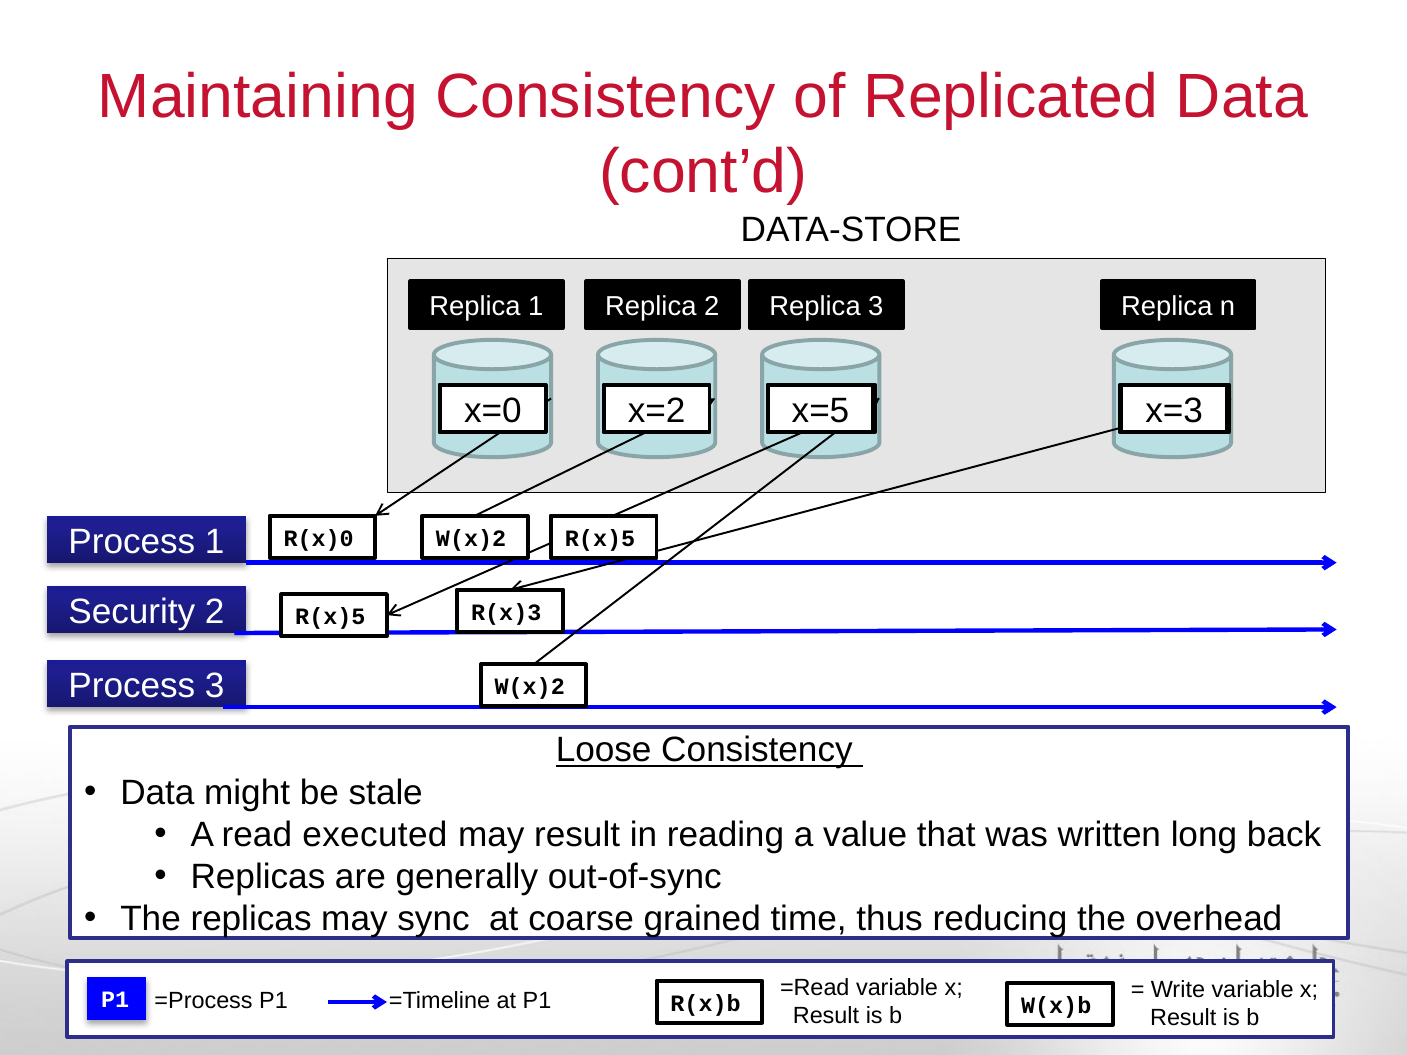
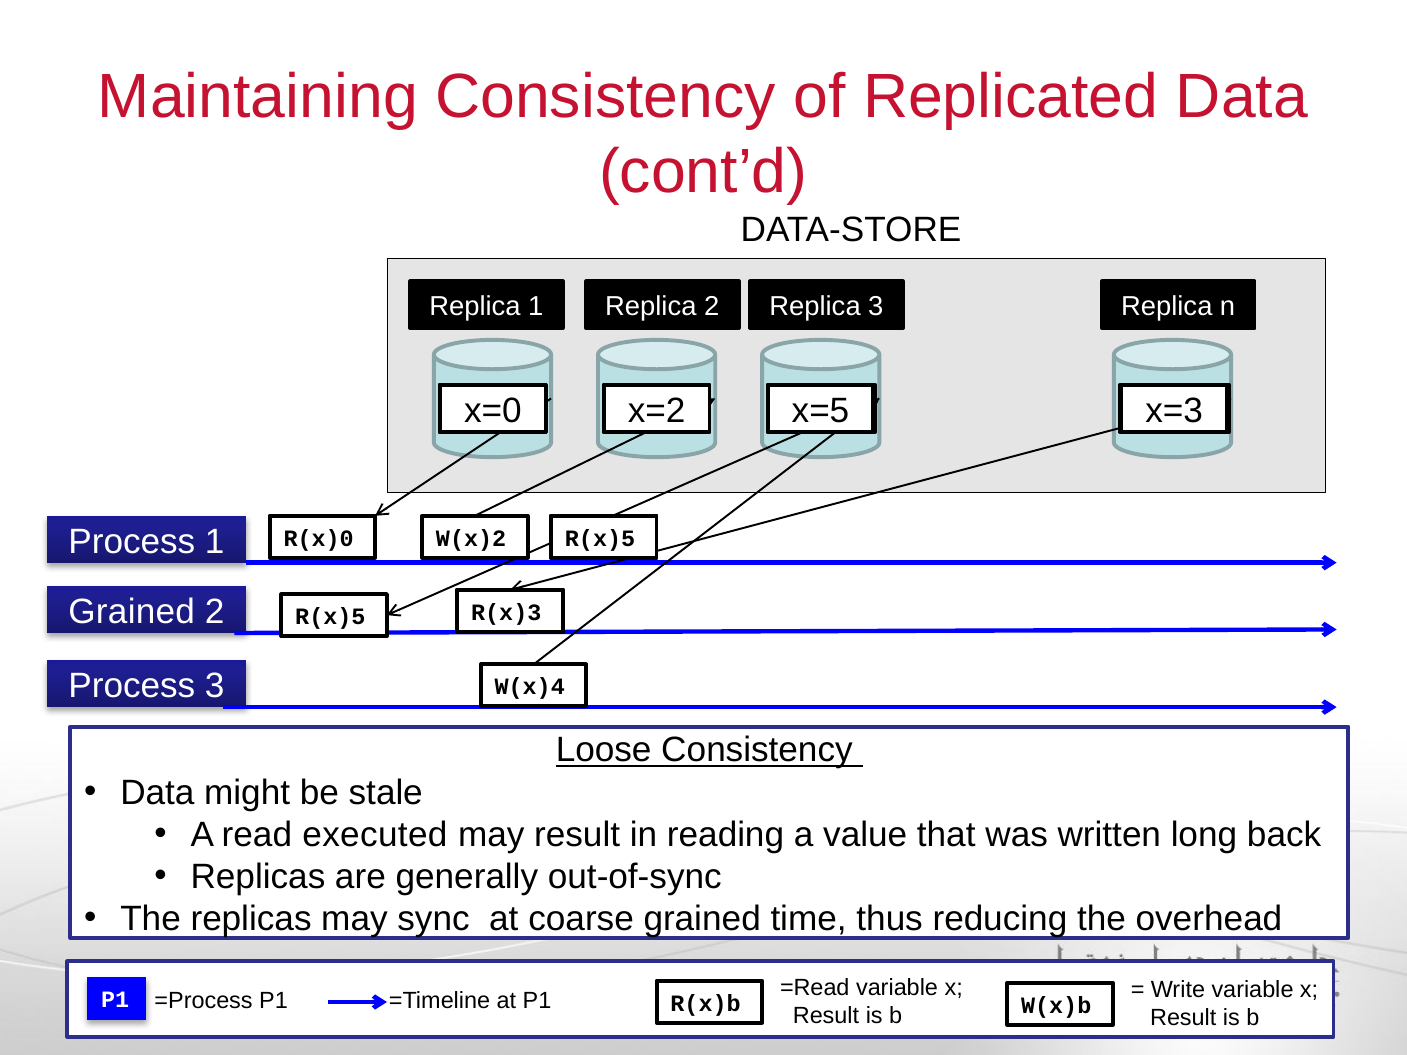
Security at (132, 612): Security -> Grained
W(x)2 at (530, 687): W(x)2 -> W(x)4
